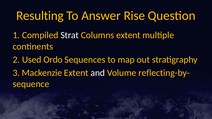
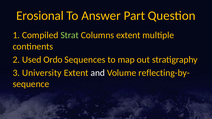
Resulting: Resulting -> Erosional
Rise: Rise -> Part
Strat colour: white -> light green
Mackenzie: Mackenzie -> University
